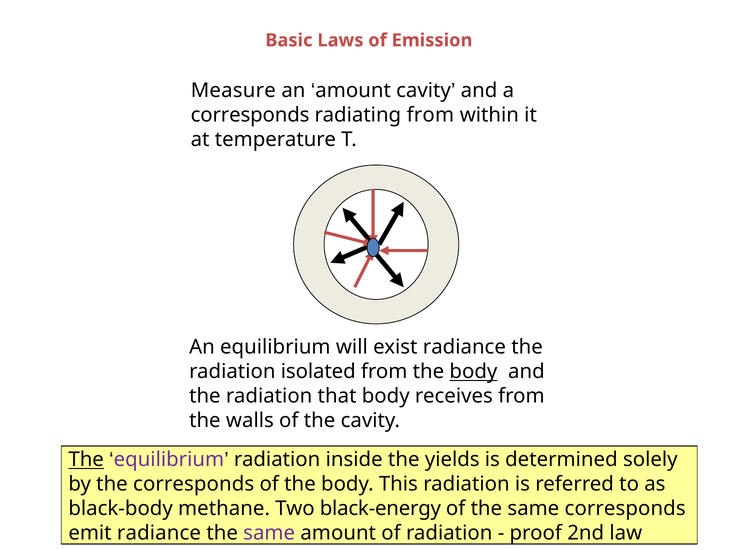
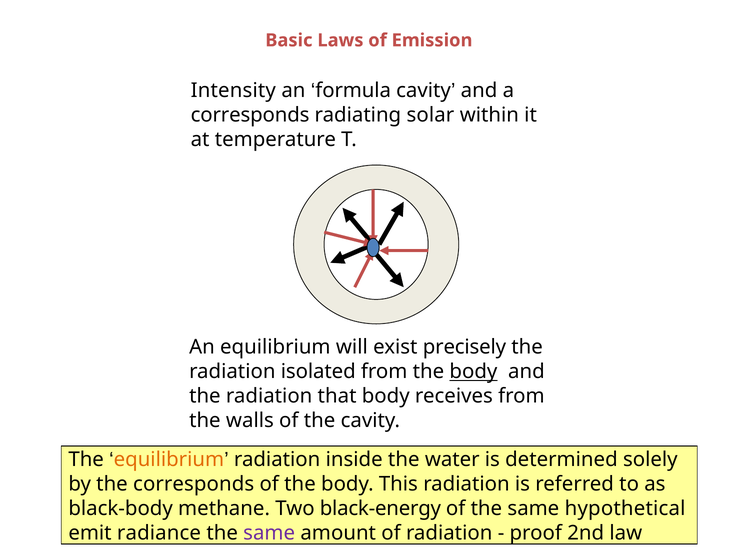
Measure: Measure -> Intensity
amount at (353, 91): amount -> formula
radiating from: from -> solar
exist radiance: radiance -> precisely
The at (86, 460) underline: present -> none
equilibrium at (169, 460) colour: purple -> orange
yields: yields -> water
same corresponds: corresponds -> hypothetical
